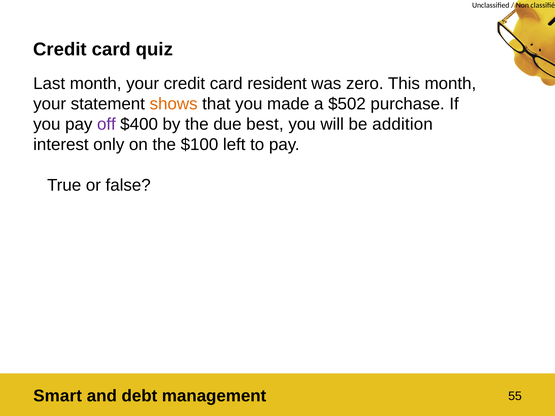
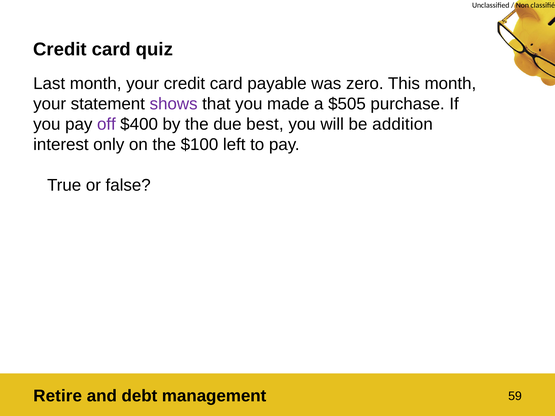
resident: resident -> payable
shows colour: orange -> purple
$502: $502 -> $505
Smart: Smart -> Retire
55: 55 -> 59
